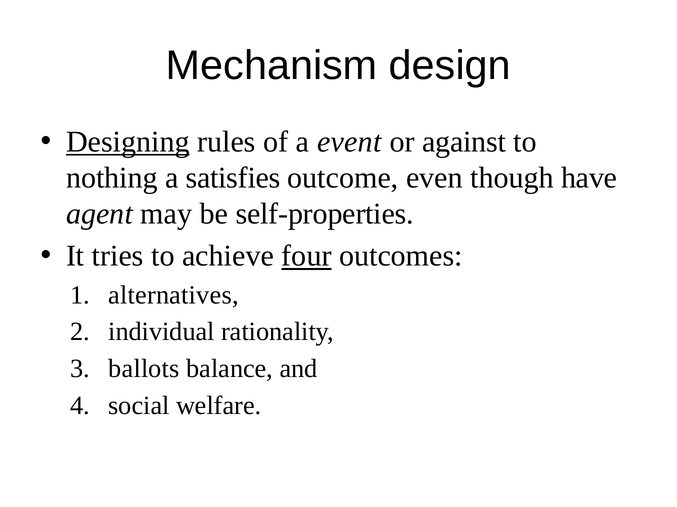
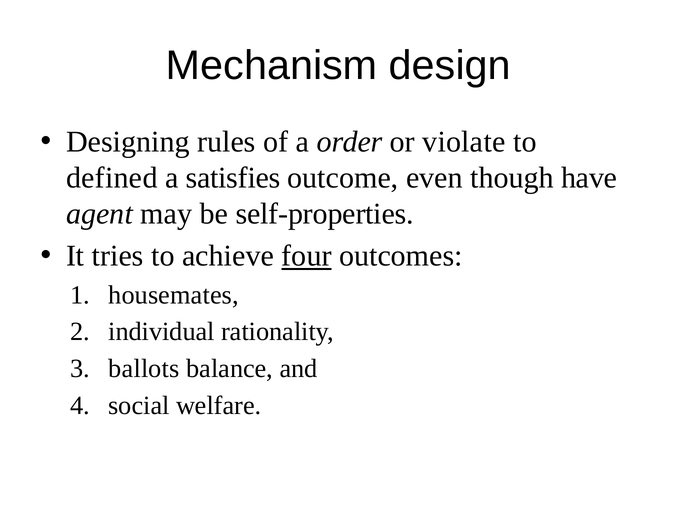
Designing underline: present -> none
event: event -> order
against: against -> violate
nothing: nothing -> defined
alternatives: alternatives -> housemates
